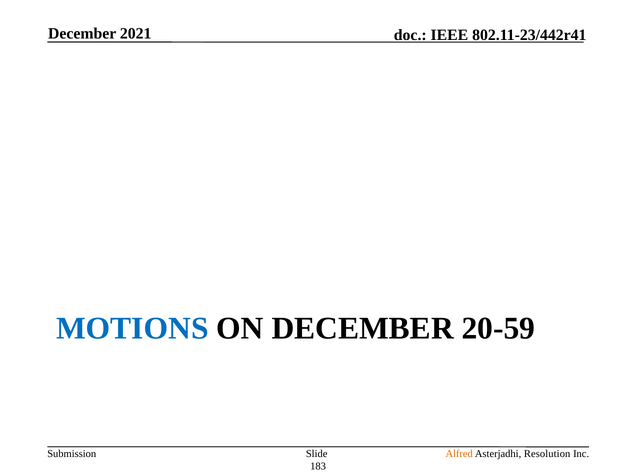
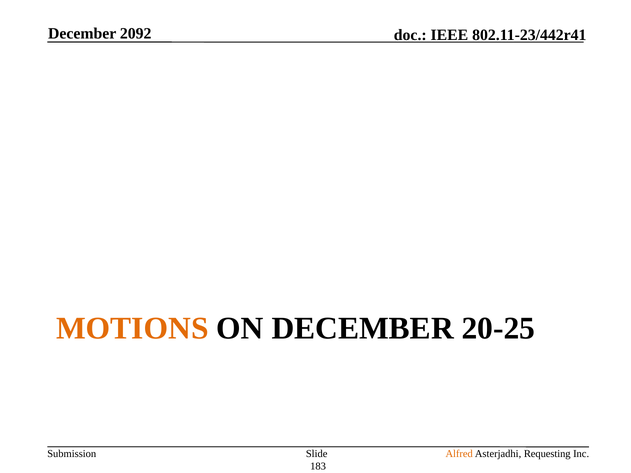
2021: 2021 -> 2092
MOTIONS colour: blue -> orange
20-59: 20-59 -> 20-25
Resolution: Resolution -> Requesting
